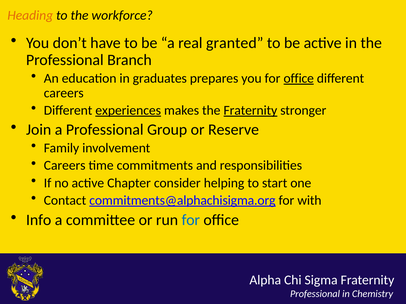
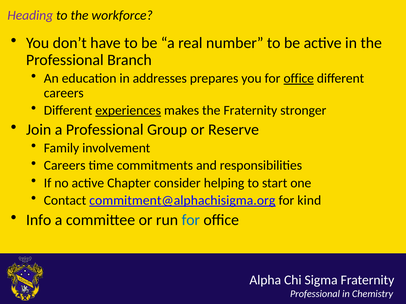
Heading colour: orange -> purple
granted: granted -> number
graduates: graduates -> addresses
Fraternity at (250, 111) underline: present -> none
commitments@alphachisigma.org: commitments@alphachisigma.org -> commitment@alphachisigma.org
with: with -> kind
